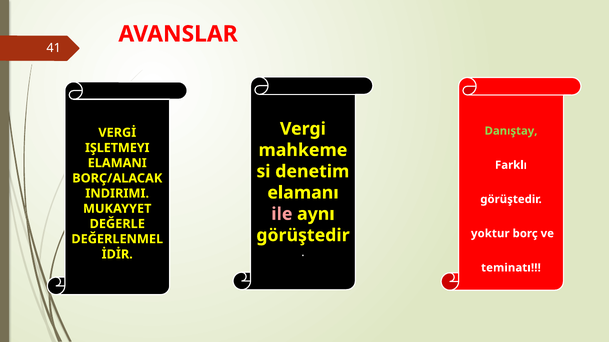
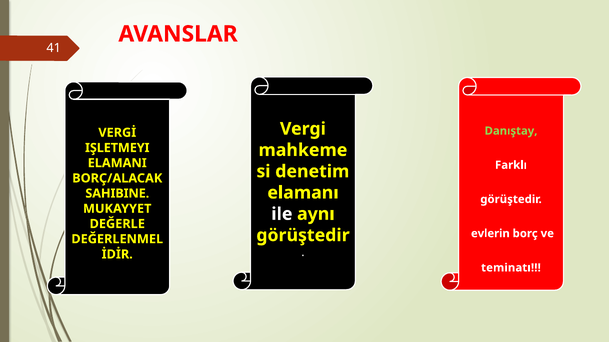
INDIRIMI: INDIRIMI -> SAHIBINE
ile colour: pink -> white
yoktur: yoktur -> evlerin
